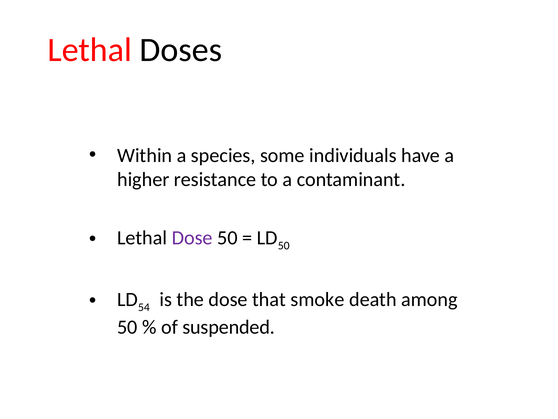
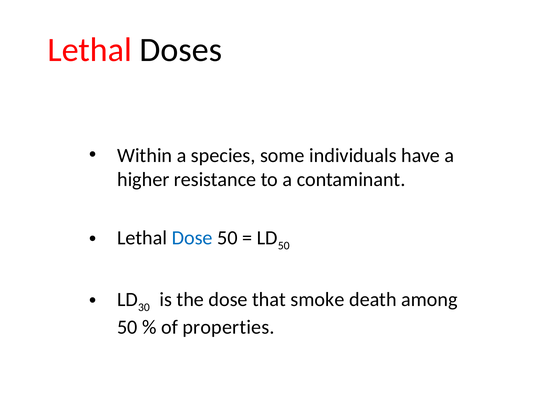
Dose at (192, 238) colour: purple -> blue
54: 54 -> 30
suspended: suspended -> properties
